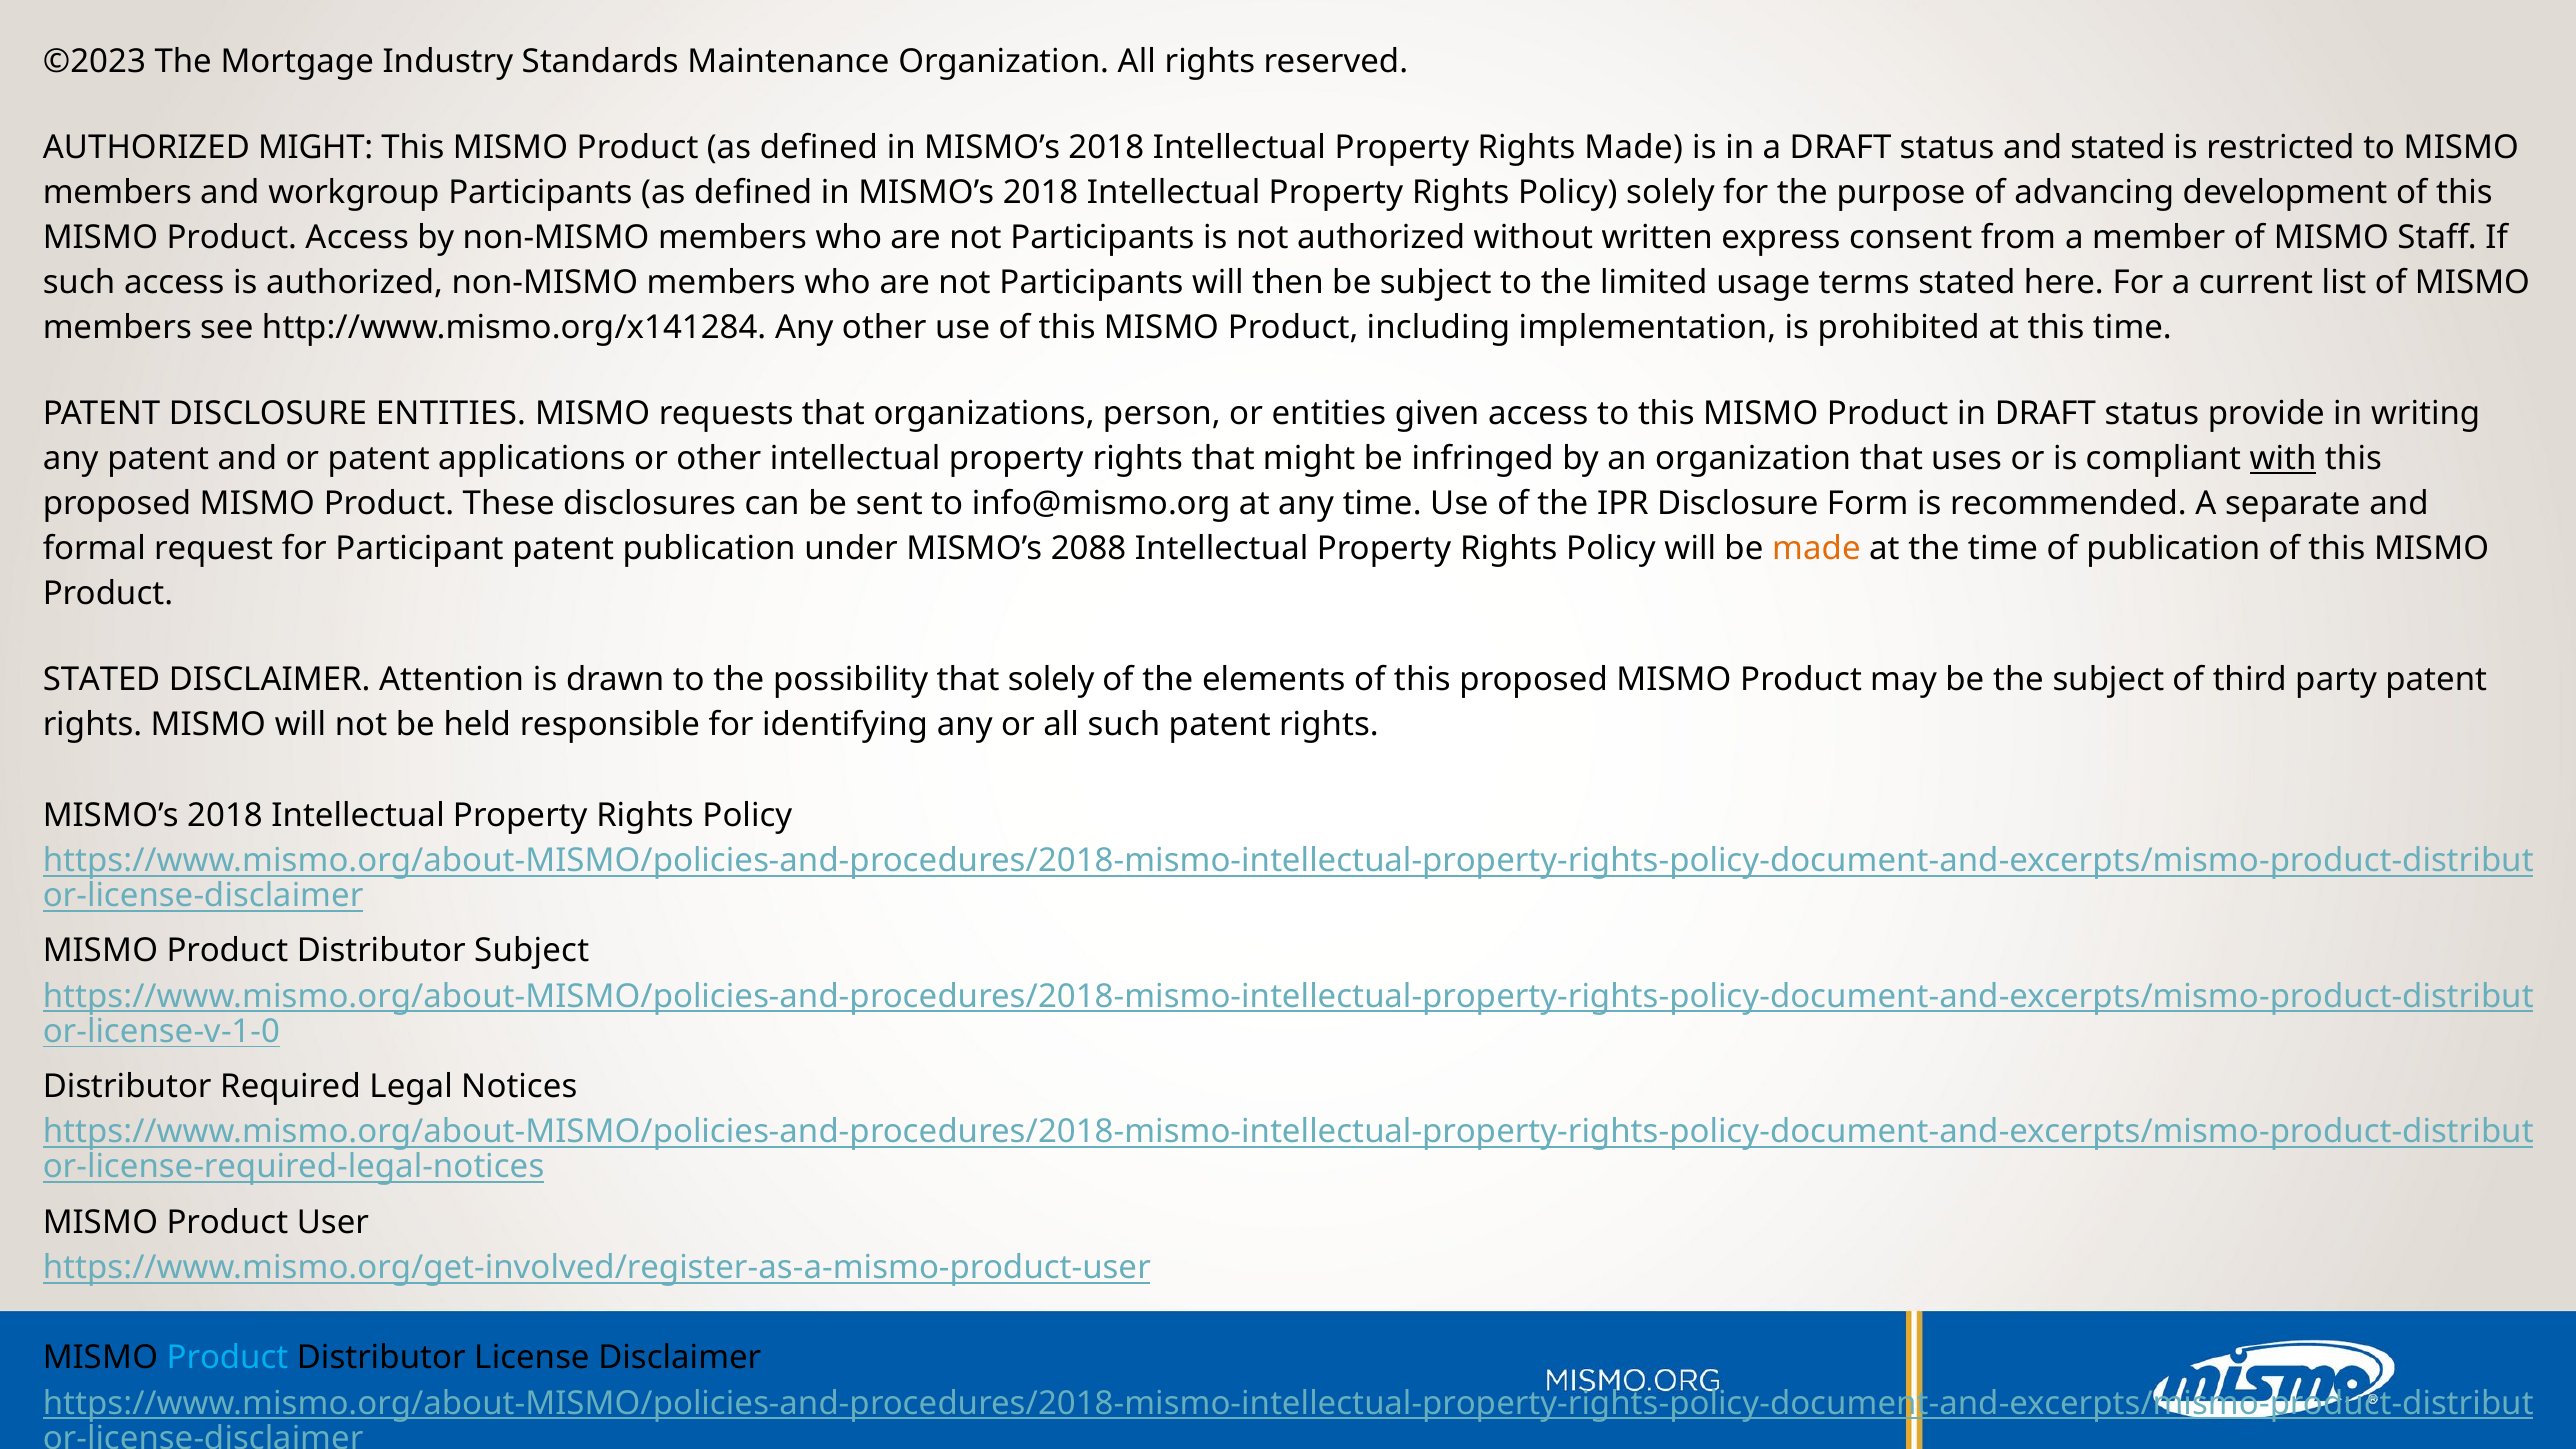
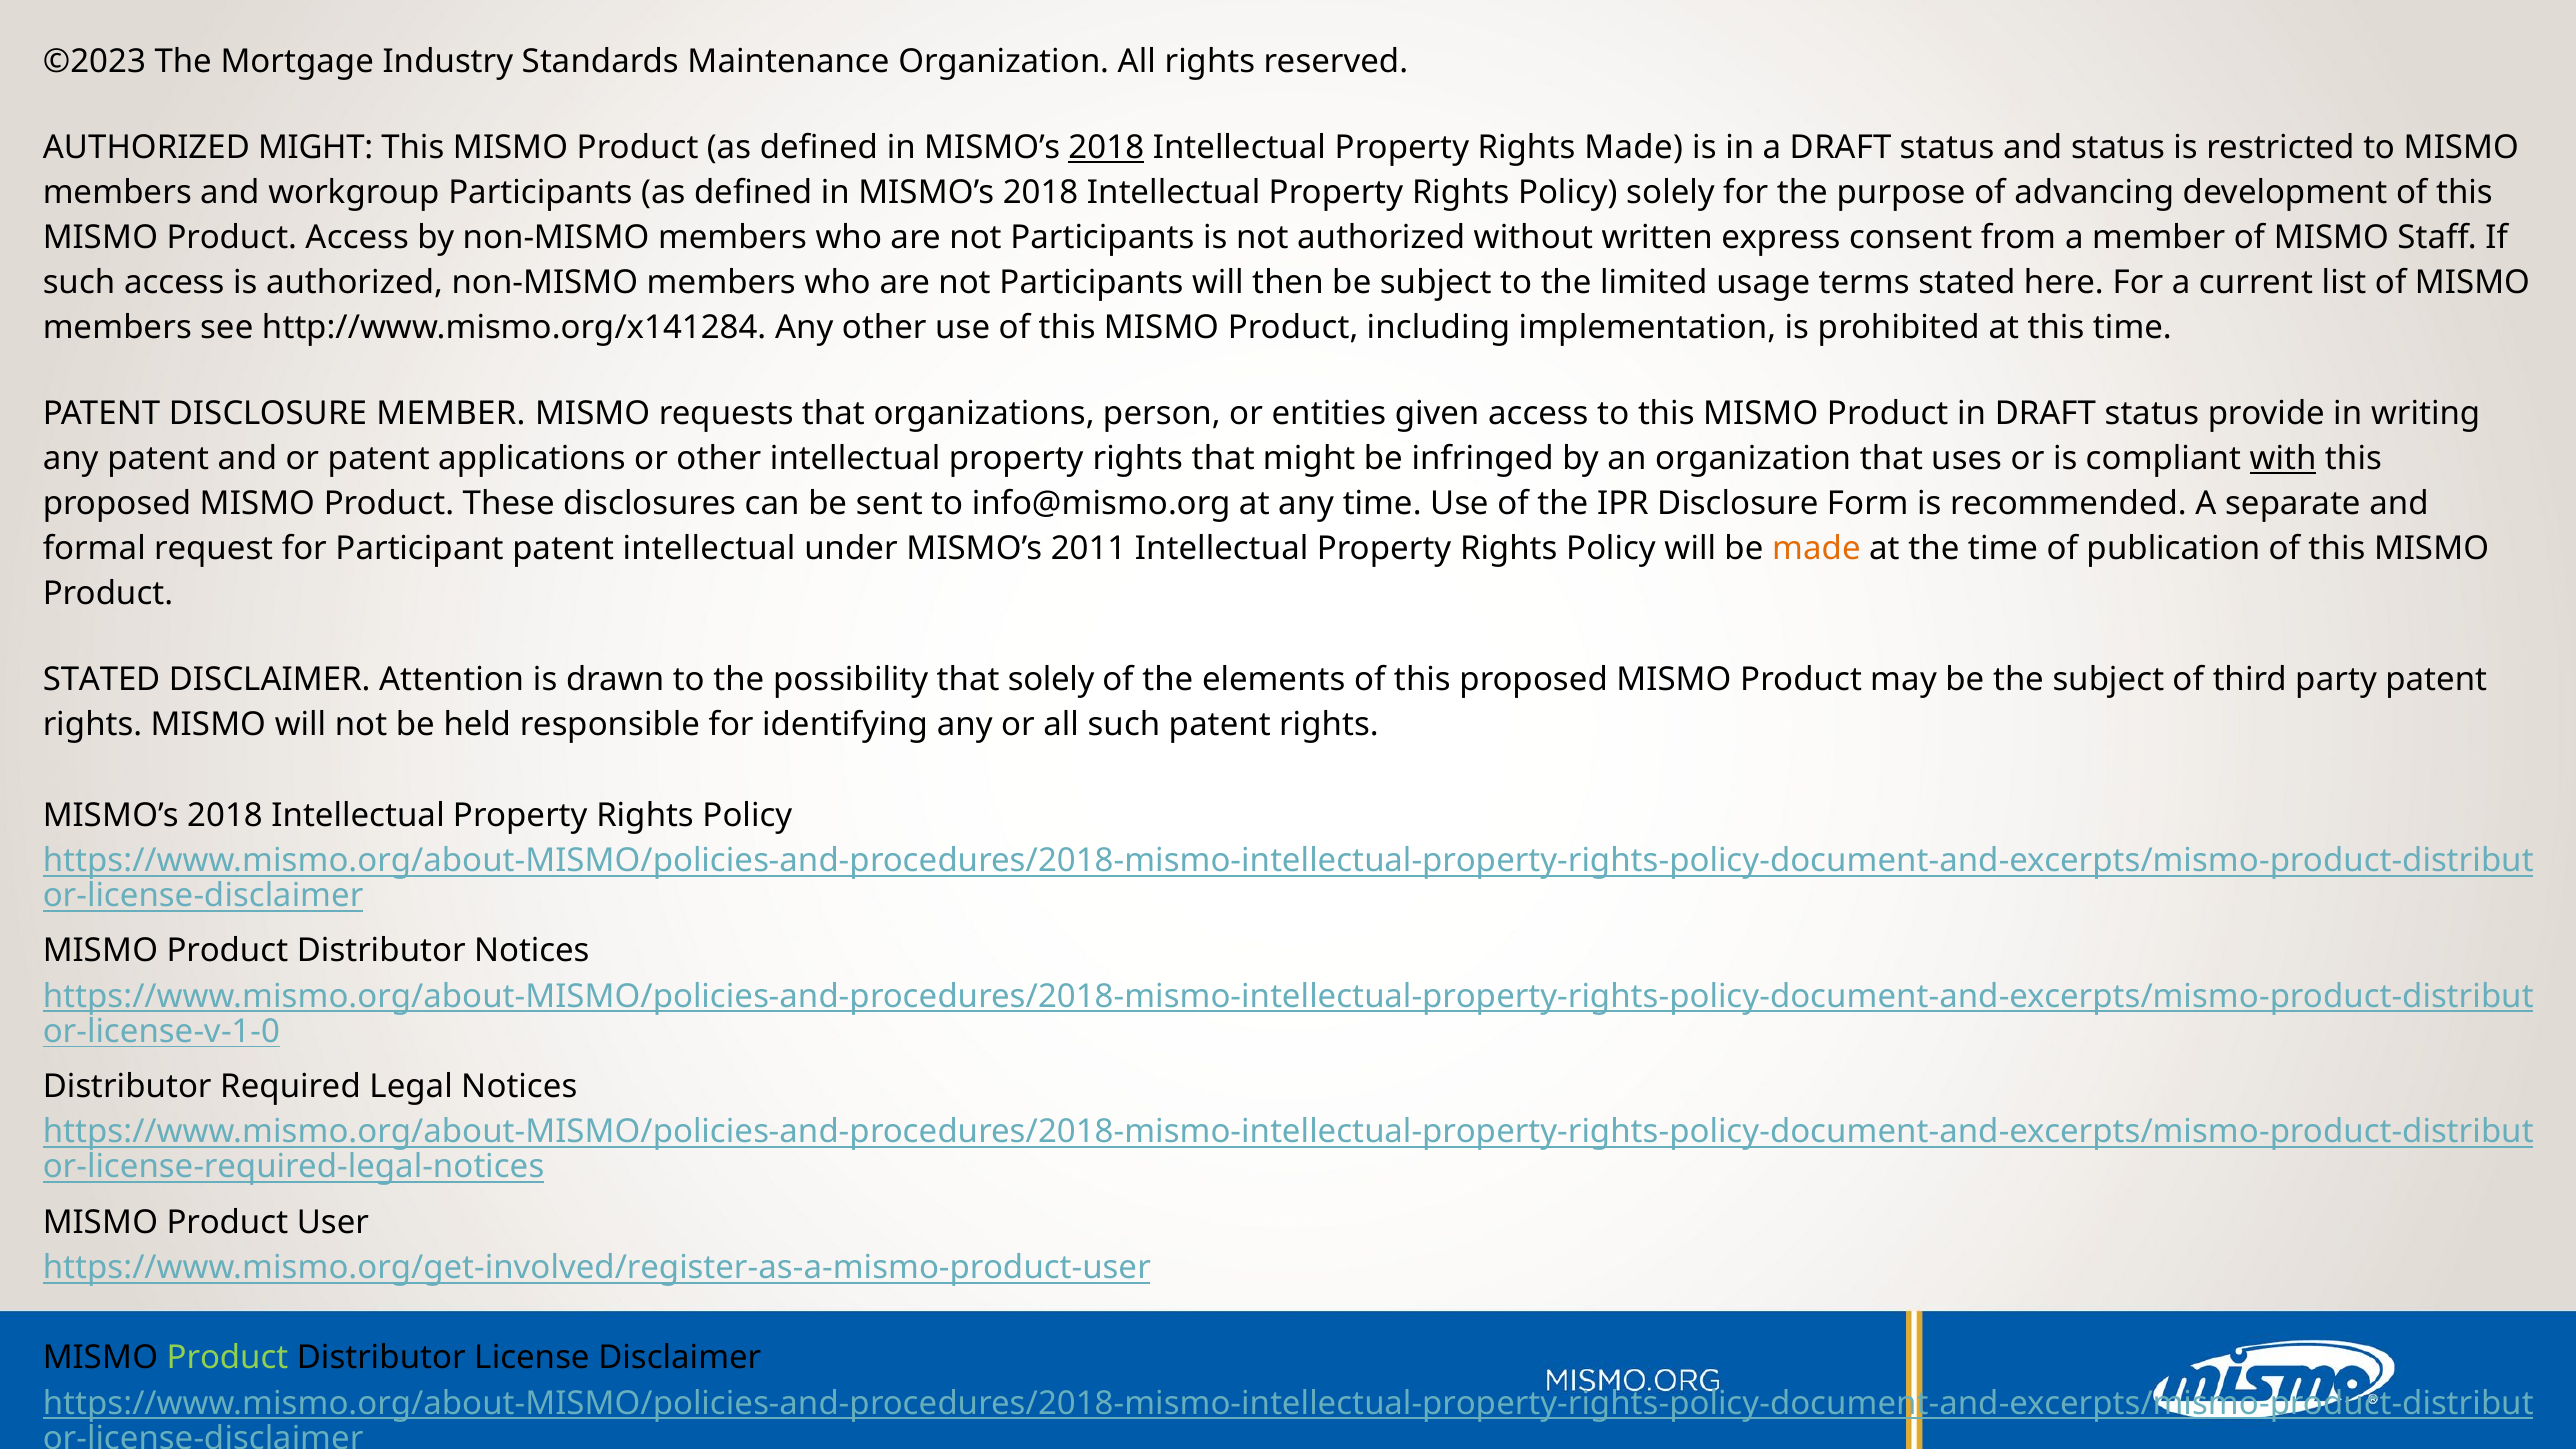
2018 at (1106, 147) underline: none -> present
and stated: stated -> status
DISCLOSURE ENTITIES: ENTITIES -> MEMBER
patent publication: publication -> intellectual
2088: 2088 -> 2011
Distributor Subject: Subject -> Notices
Product at (227, 1358) colour: light blue -> light green
